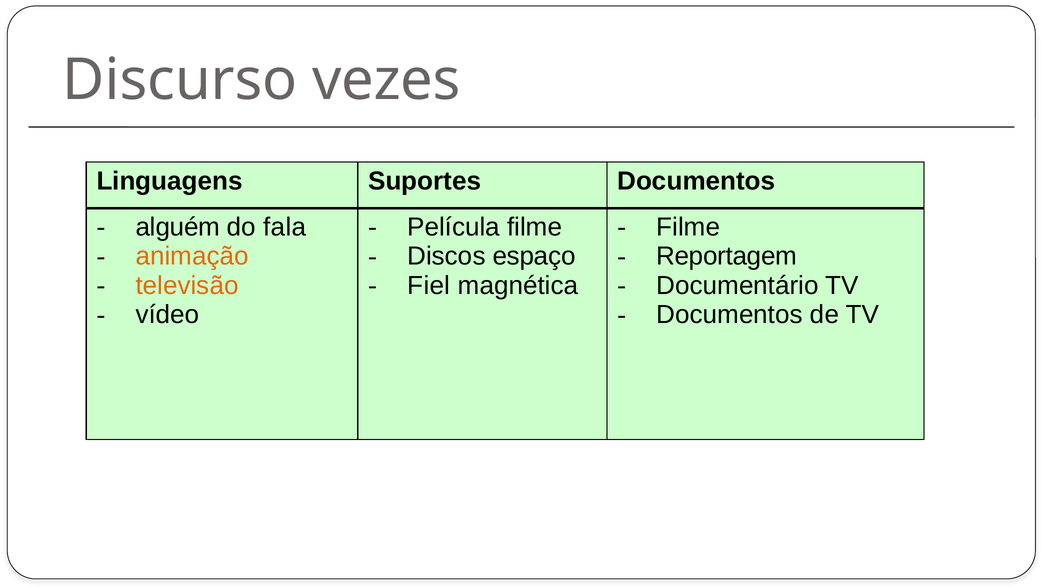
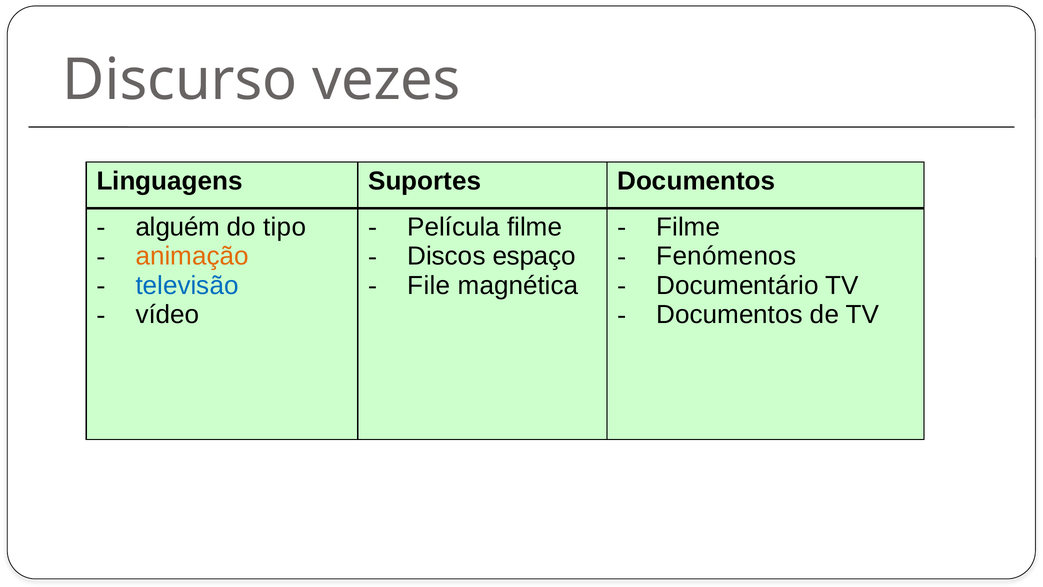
fala: fala -> tipo
Reportagem: Reportagem -> Fenómenos
televisão colour: orange -> blue
Fiel: Fiel -> File
